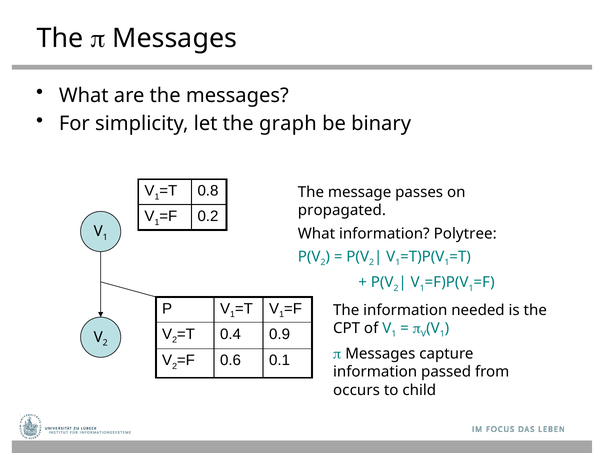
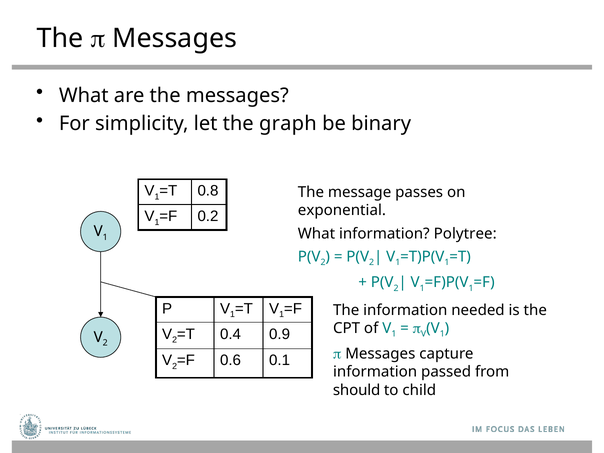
propagated: propagated -> exponential
occurs: occurs -> should
